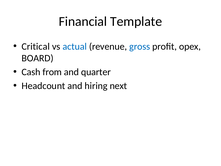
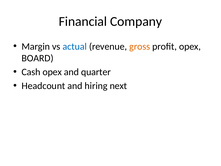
Template: Template -> Company
Critical: Critical -> Margin
gross colour: blue -> orange
Cash from: from -> opex
